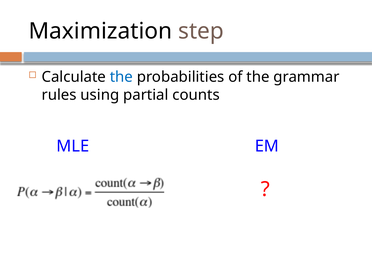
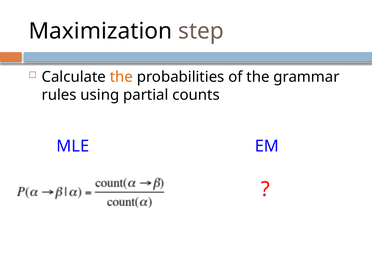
the at (121, 77) colour: blue -> orange
